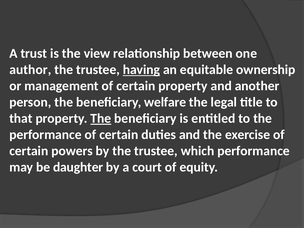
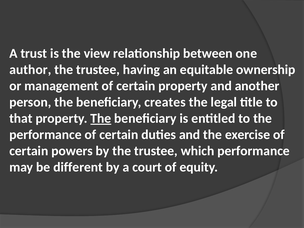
having underline: present -> none
welfare: welfare -> creates
daughter: daughter -> different
